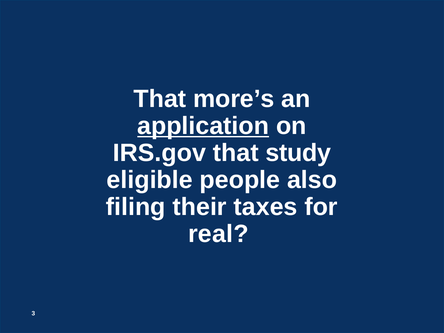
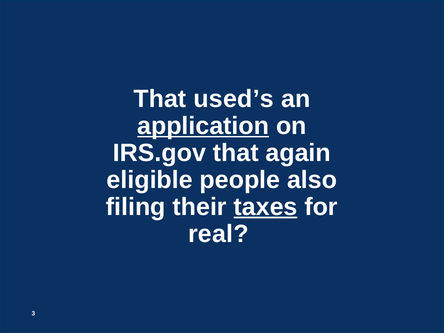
more’s: more’s -> used’s
study: study -> again
taxes underline: none -> present
